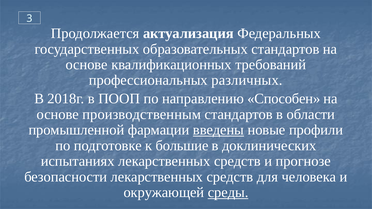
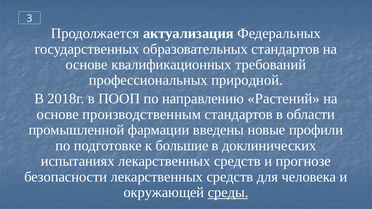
различных: различных -> природной
Способен: Способен -> Растений
введены underline: present -> none
